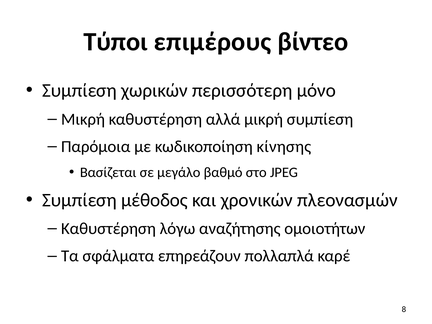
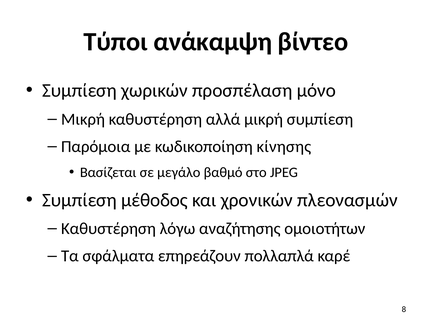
επιμέρους: επιμέρους -> ανάκαμψη
περισσότερη: περισσότερη -> προσπέλαση
